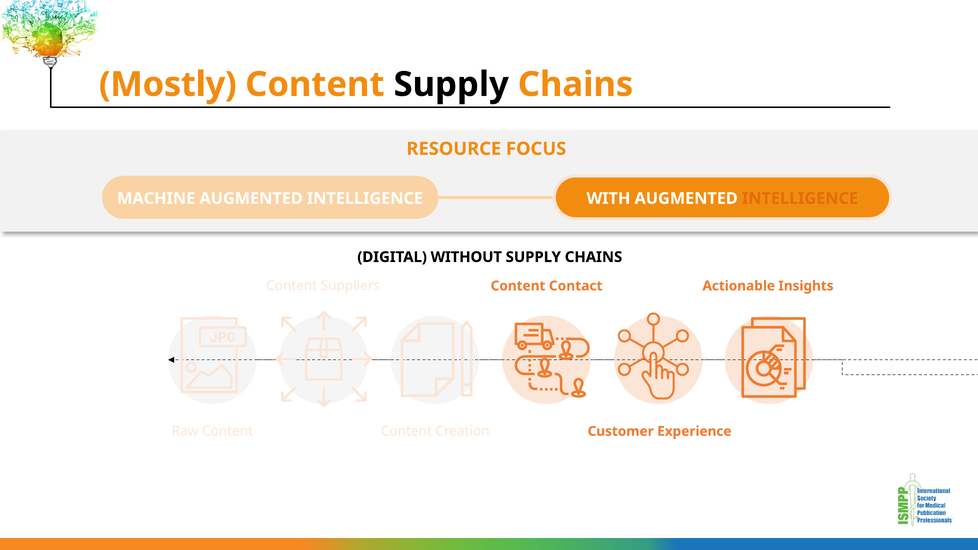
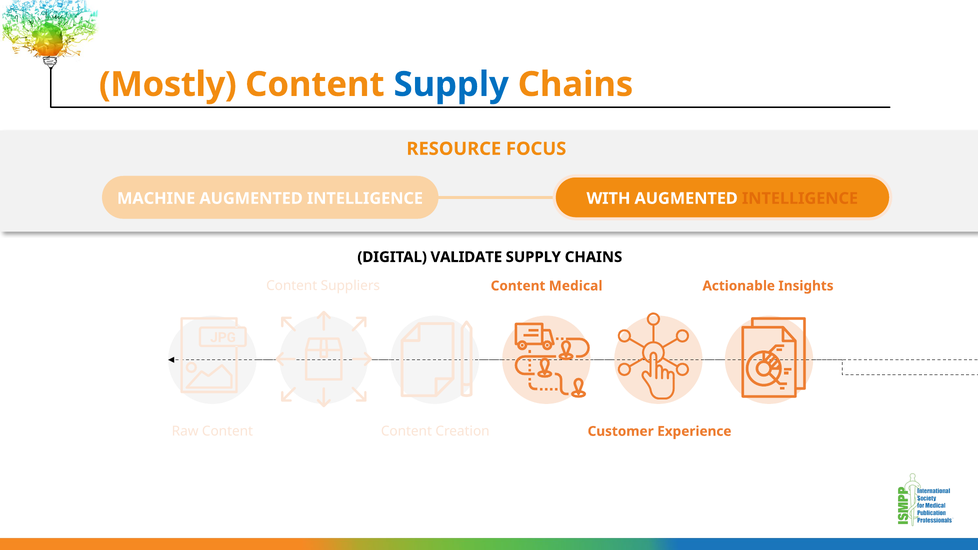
Supply at (451, 85) colour: black -> blue
WITHOUT: WITHOUT -> VALIDATE
Contact: Contact -> Medical
